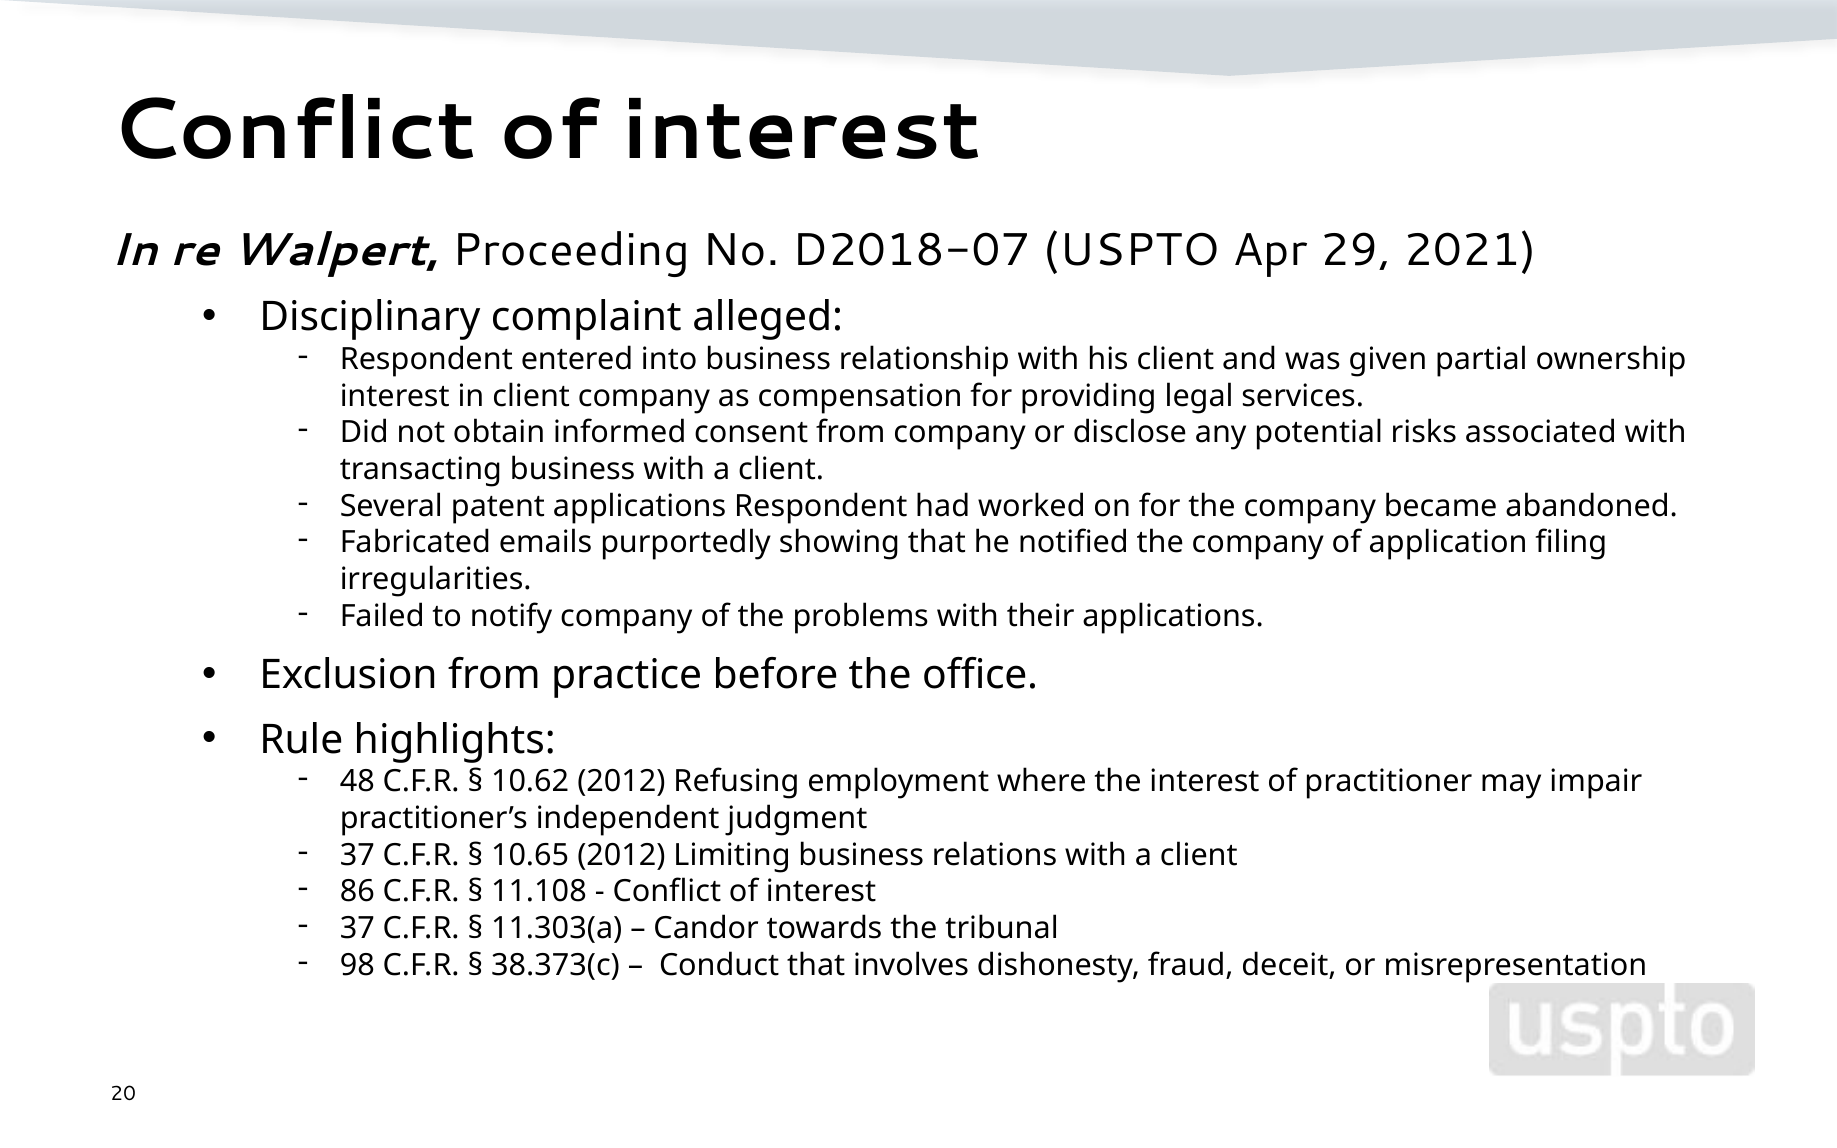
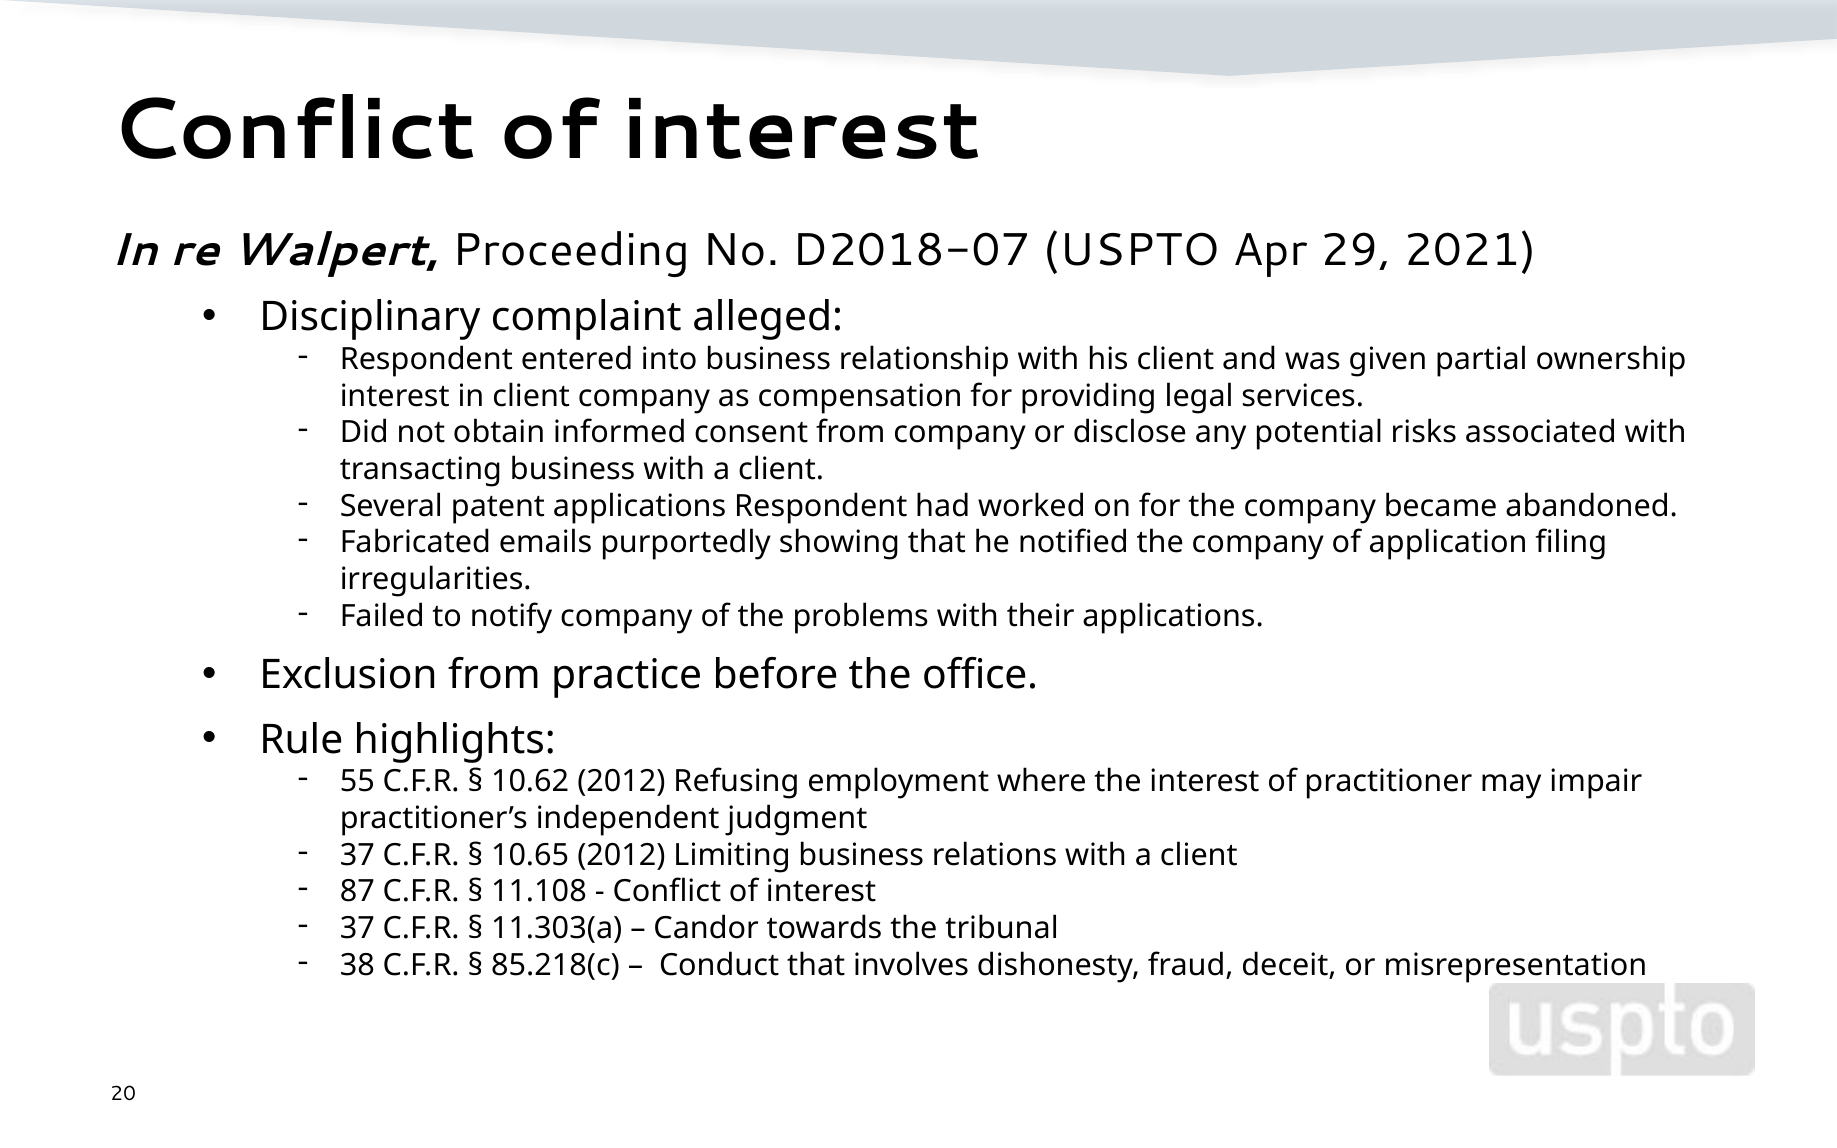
48: 48 -> 55
86: 86 -> 87
98: 98 -> 38
38.373(c: 38.373(c -> 85.218(c
